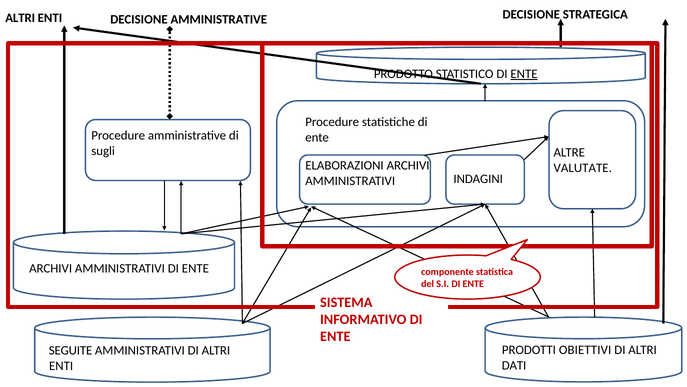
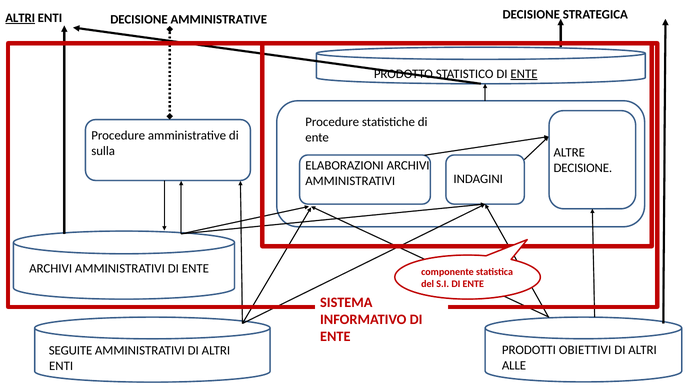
ALTRI at (20, 18) underline: none -> present
sugli: sugli -> sulla
VALUTATE at (583, 168): VALUTATE -> DECISIONE
DATI: DATI -> ALLE
